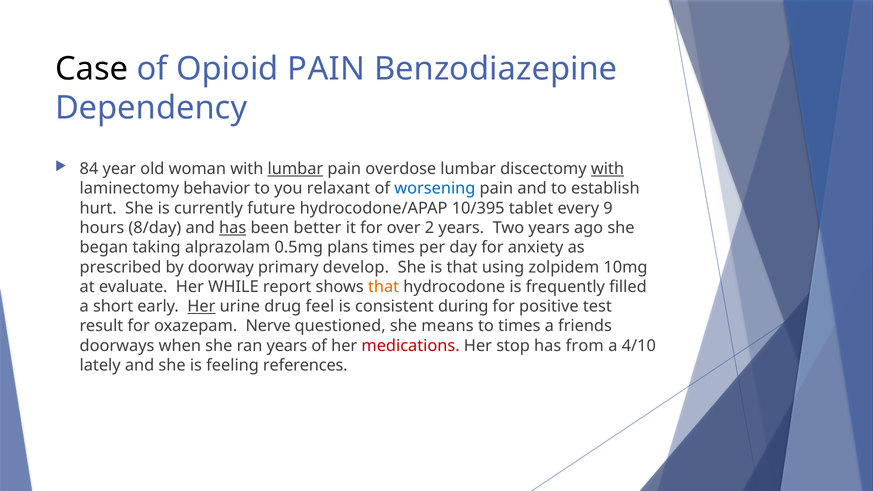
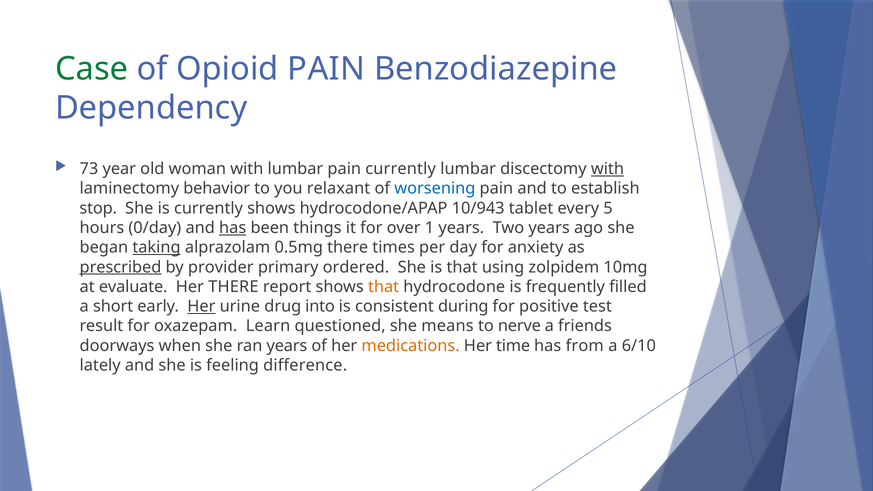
Case colour: black -> green
84: 84 -> 73
lumbar at (295, 169) underline: present -> none
pain overdose: overdose -> currently
hurt: hurt -> stop
currently future: future -> shows
10/395: 10/395 -> 10/943
9: 9 -> 5
8/day: 8/day -> 0/day
better: better -> things
2: 2 -> 1
taking underline: none -> present
0.5mg plans: plans -> there
prescribed underline: none -> present
doorway: doorway -> provider
develop: develop -> ordered
Her WHILE: WHILE -> THERE
feel: feel -> into
Nerve: Nerve -> Learn
to times: times -> nerve
medications colour: red -> orange
stop: stop -> time
4/10: 4/10 -> 6/10
references: references -> difference
